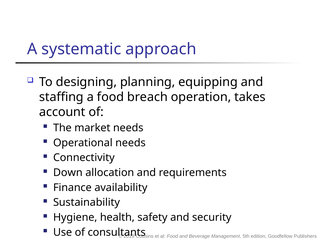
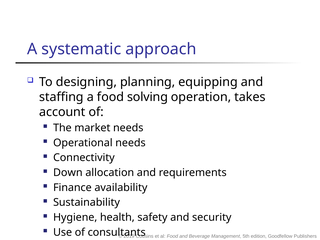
breach: breach -> solving
